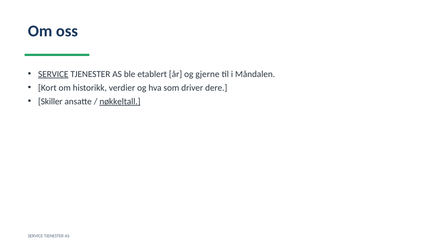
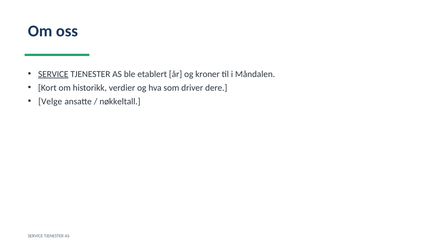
gjerne: gjerne -> kroner
Skiller: Skiller -> Velge
nøkkeltall underline: present -> none
